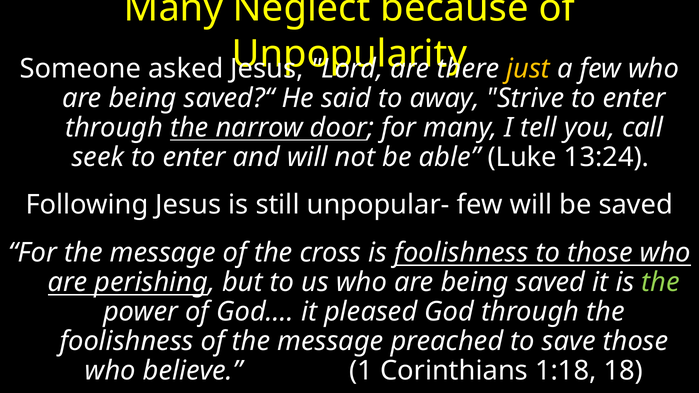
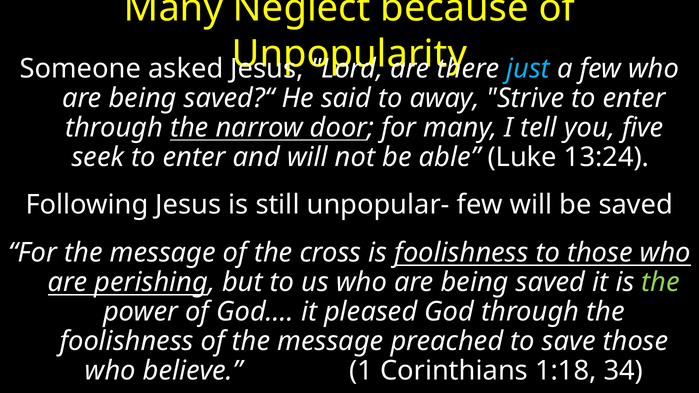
just colour: yellow -> light blue
call: call -> five
18: 18 -> 34
